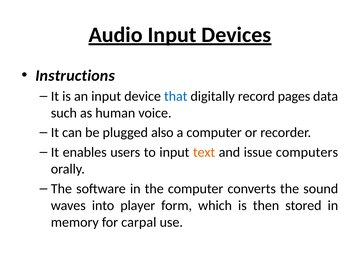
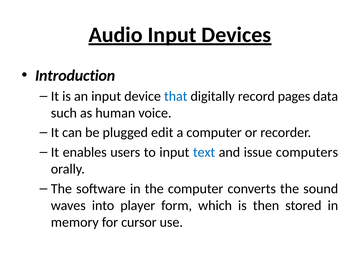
Instructions: Instructions -> Introduction
also: also -> edit
text colour: orange -> blue
carpal: carpal -> cursor
